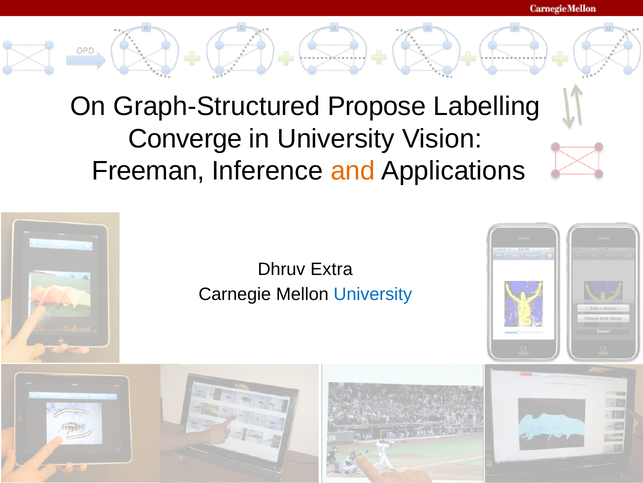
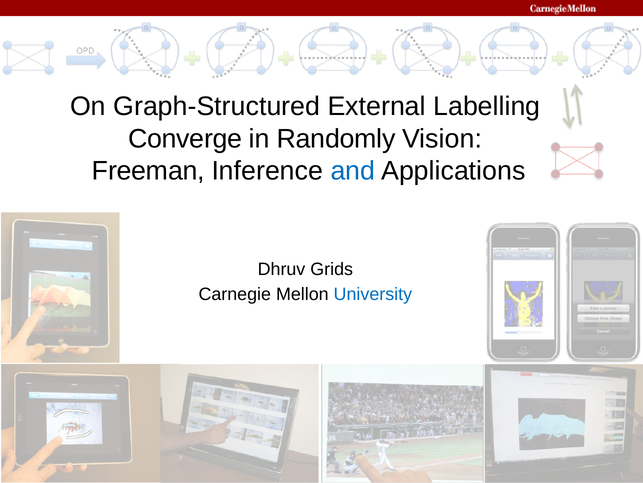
Propose: Propose -> External
in University: University -> Randomly
and colour: orange -> blue
Extra: Extra -> Grids
